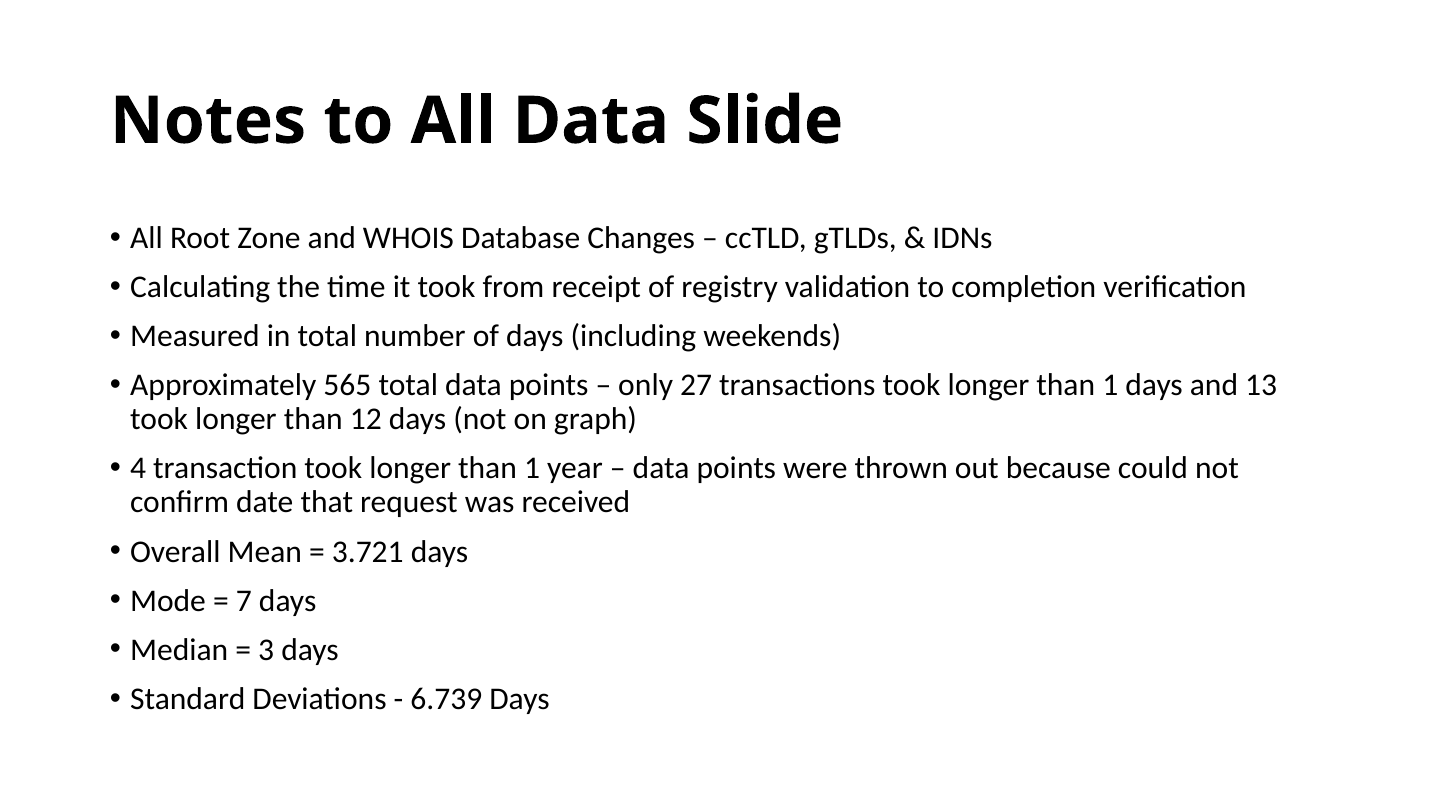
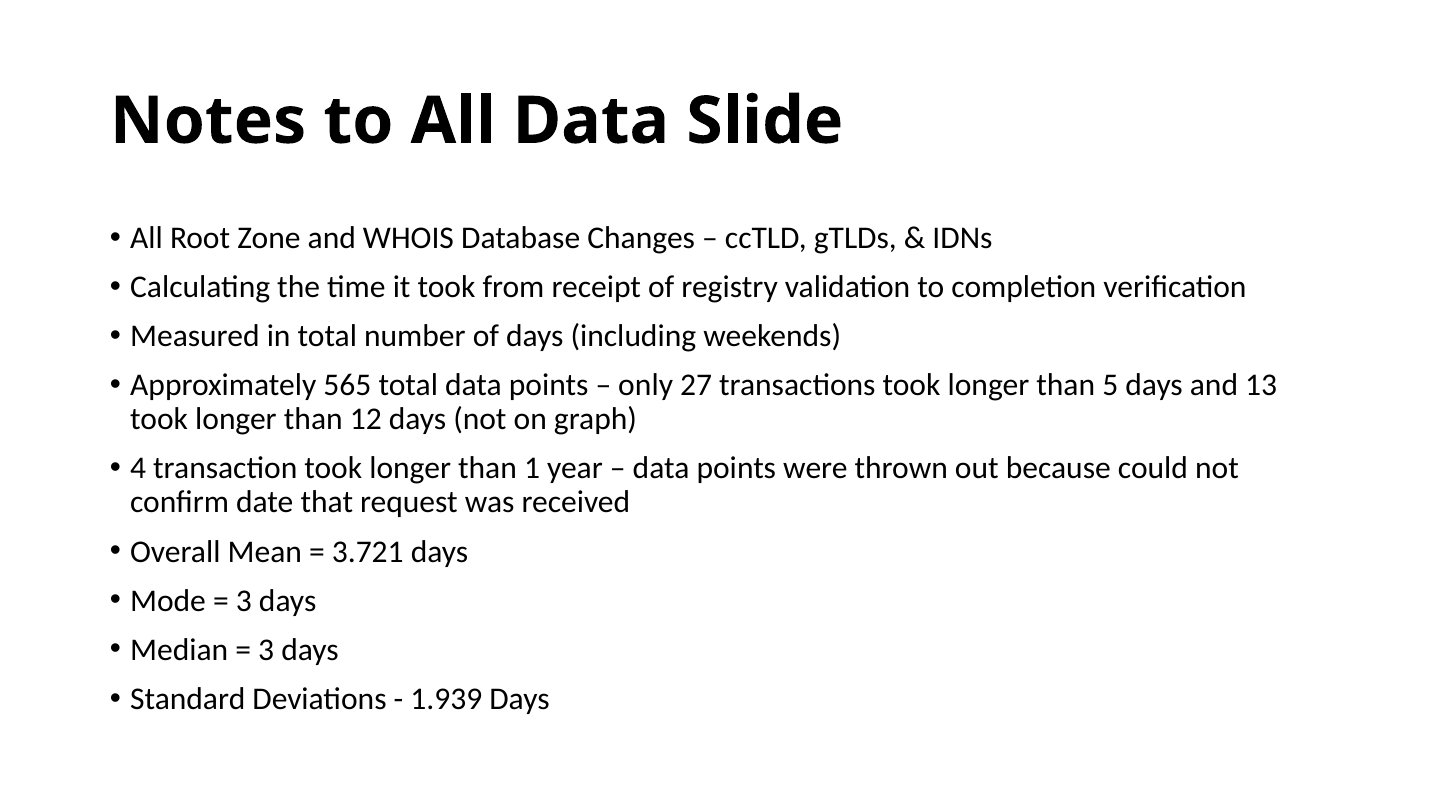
1 at (1110, 385): 1 -> 5
7 at (244, 601): 7 -> 3
6.739: 6.739 -> 1.939
